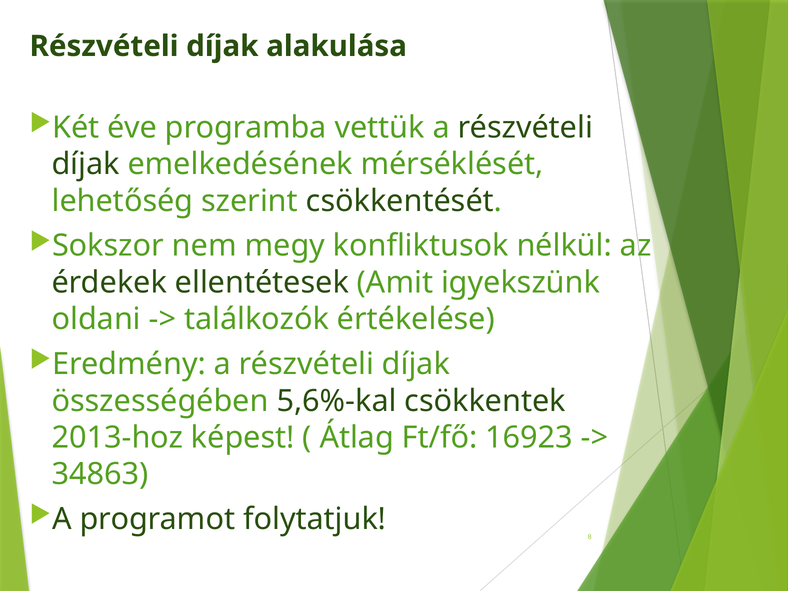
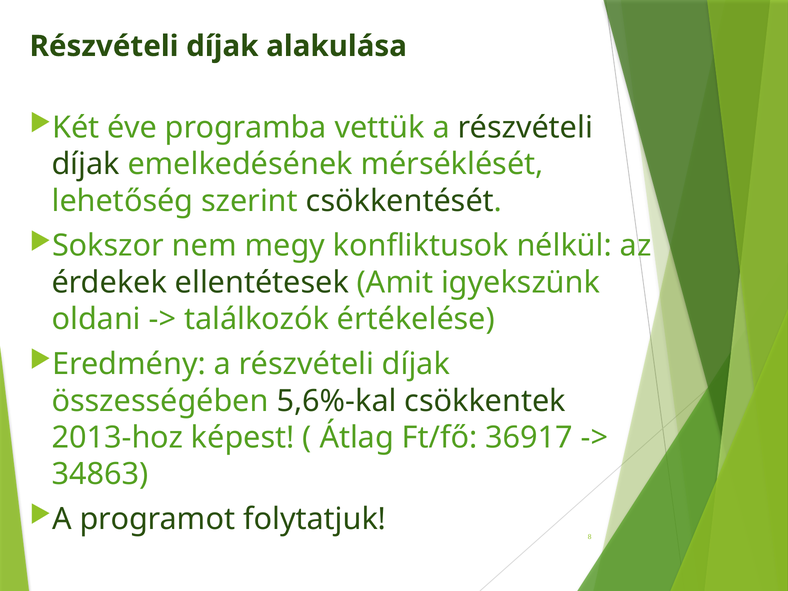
16923: 16923 -> 36917
